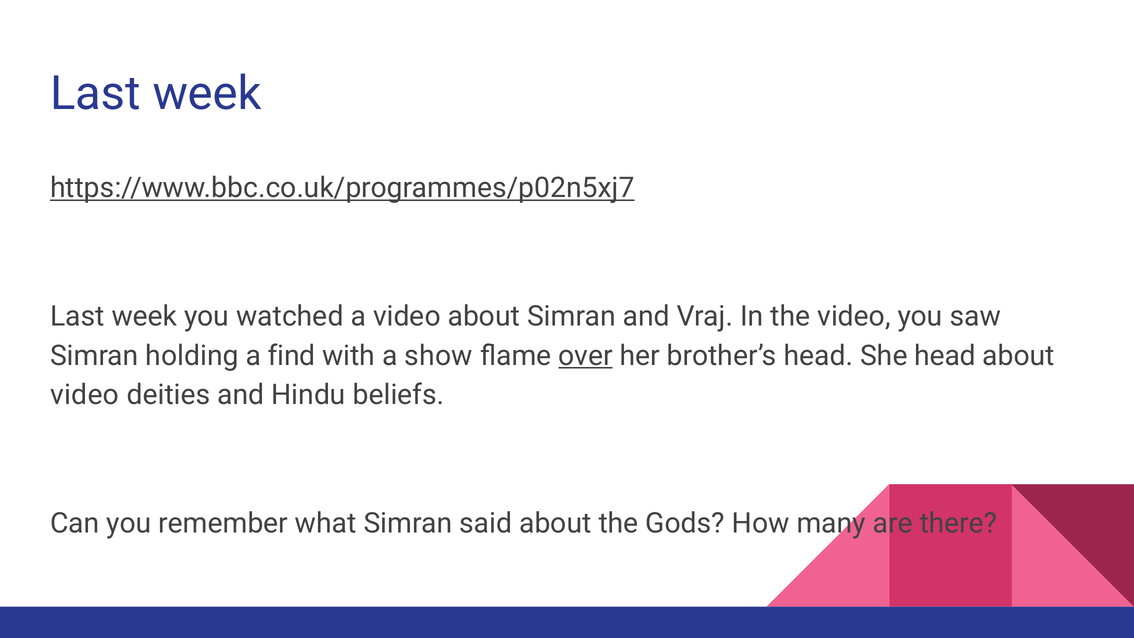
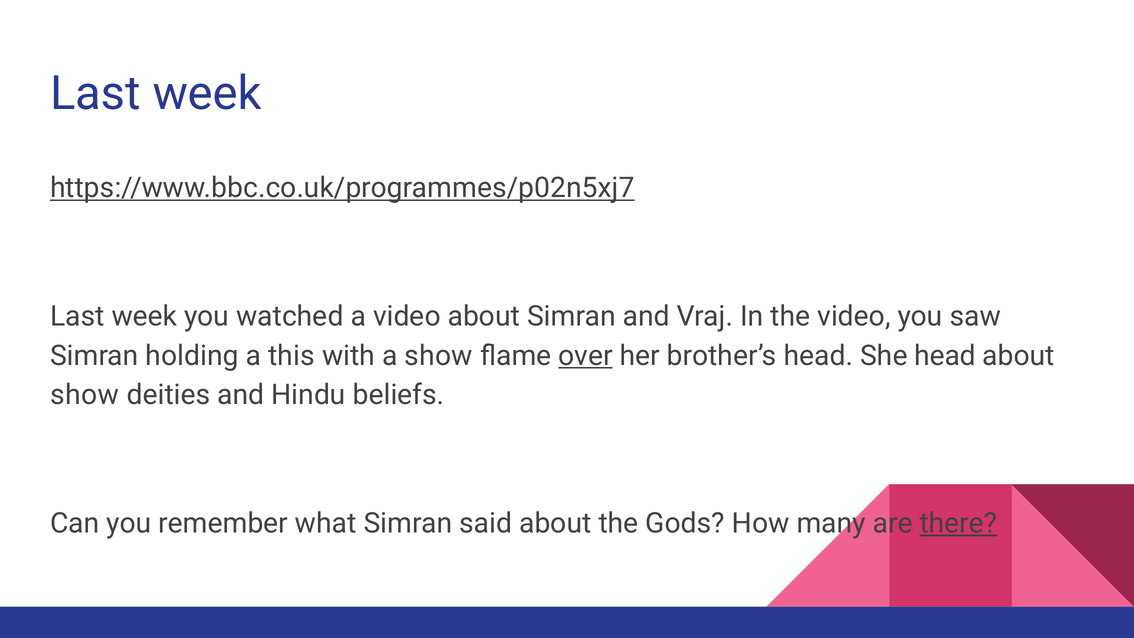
find: find -> this
video at (85, 395): video -> show
there underline: none -> present
